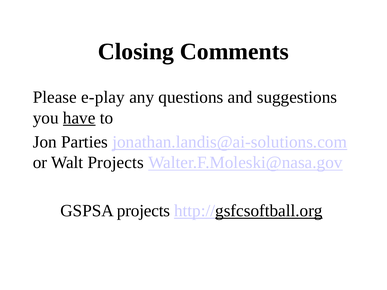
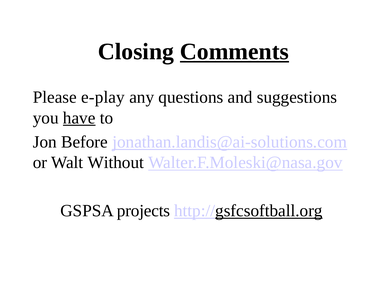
Comments underline: none -> present
Parties: Parties -> Before
Walt Projects: Projects -> Without
